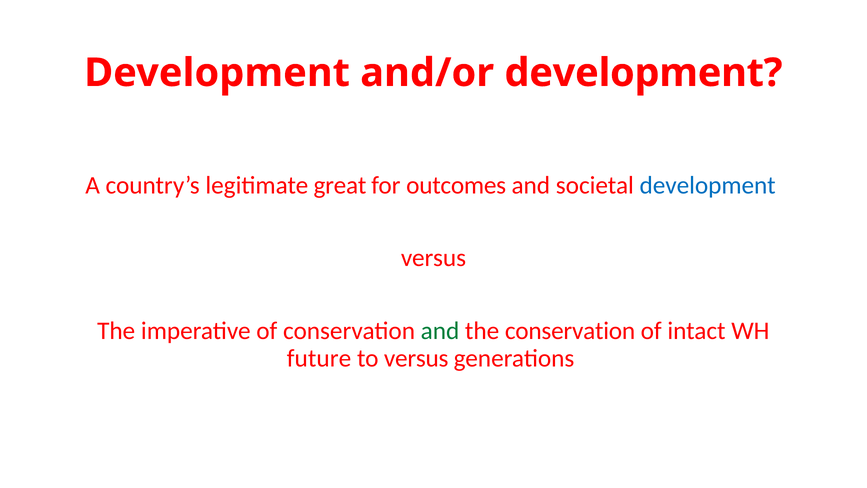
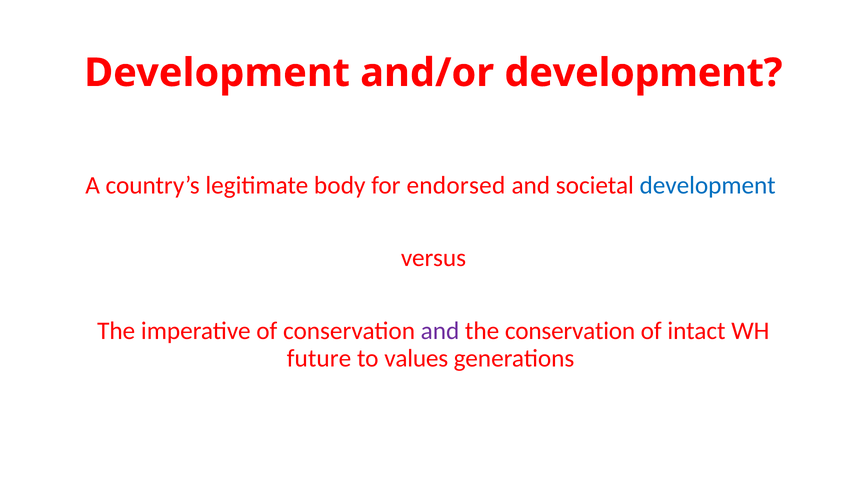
great: great -> body
outcomes: outcomes -> endorsed
and at (440, 331) colour: green -> purple
to versus: versus -> values
